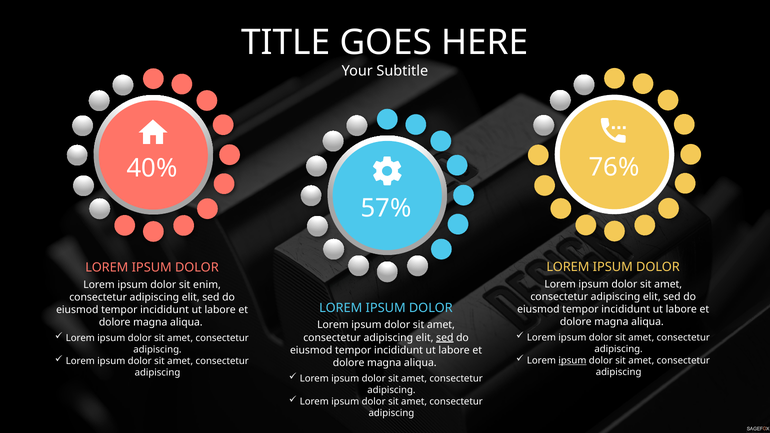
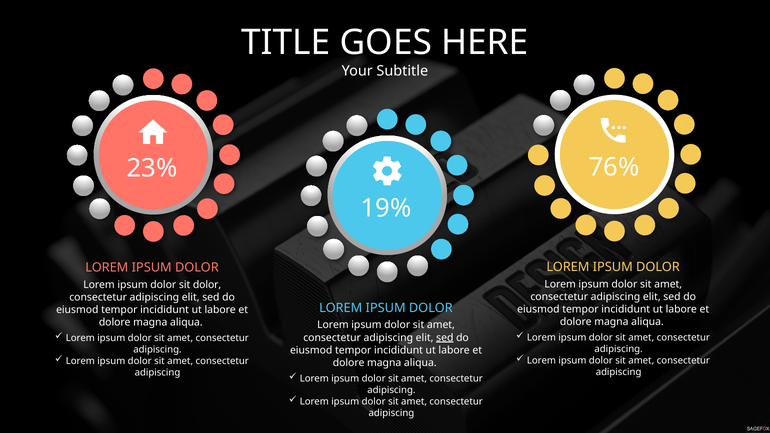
40%: 40% -> 23%
57%: 57% -> 19%
sit enim: enim -> dolor
ipsum at (572, 361) underline: present -> none
